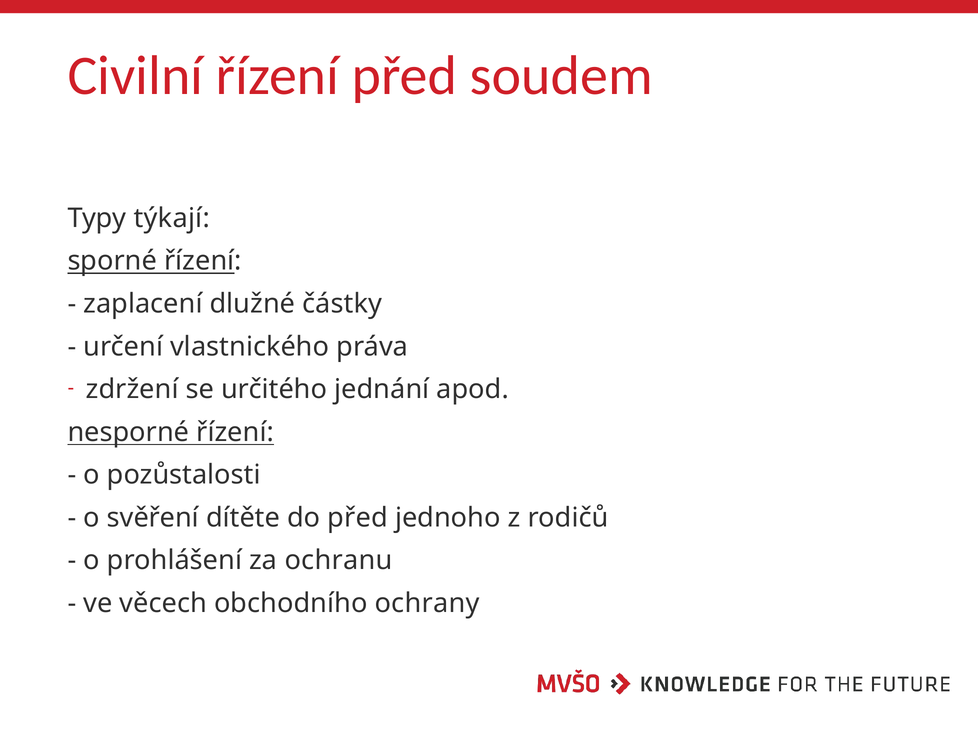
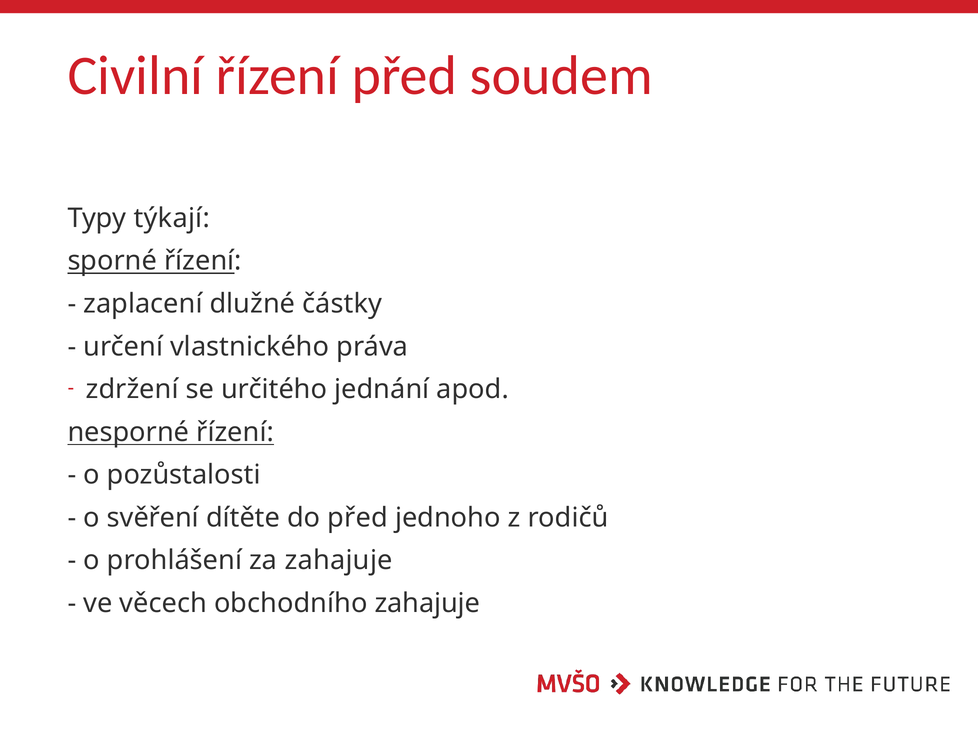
za ochranu: ochranu -> zahajuje
obchodního ochrany: ochrany -> zahajuje
